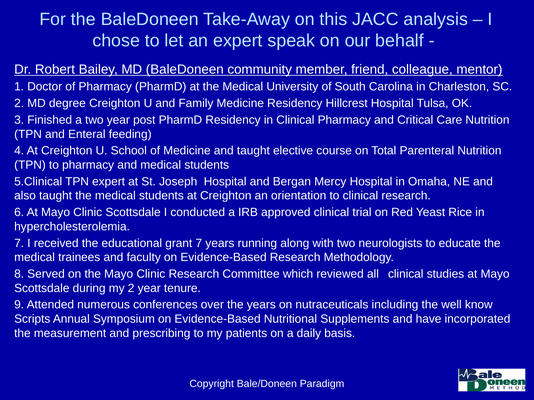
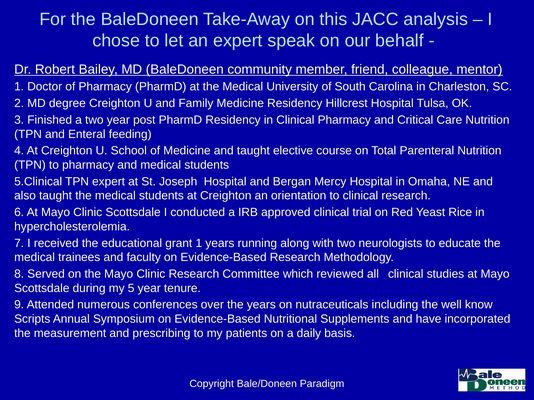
grant 7: 7 -> 1
my 2: 2 -> 5
